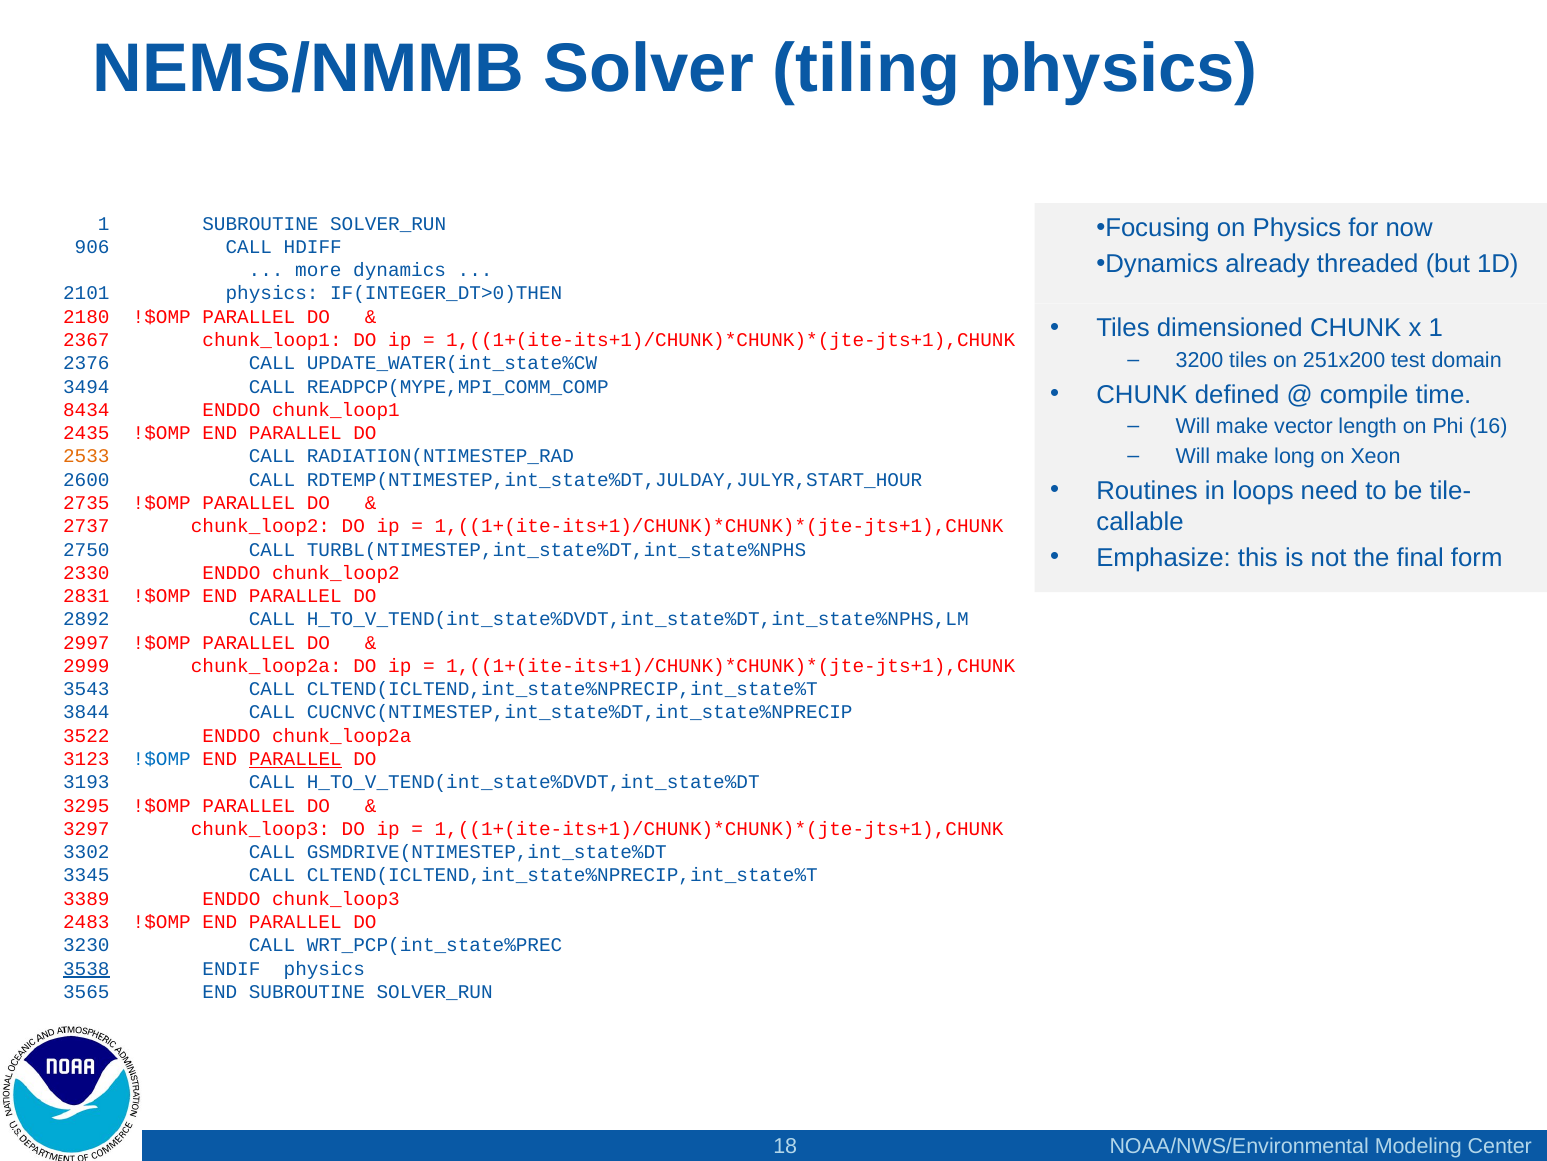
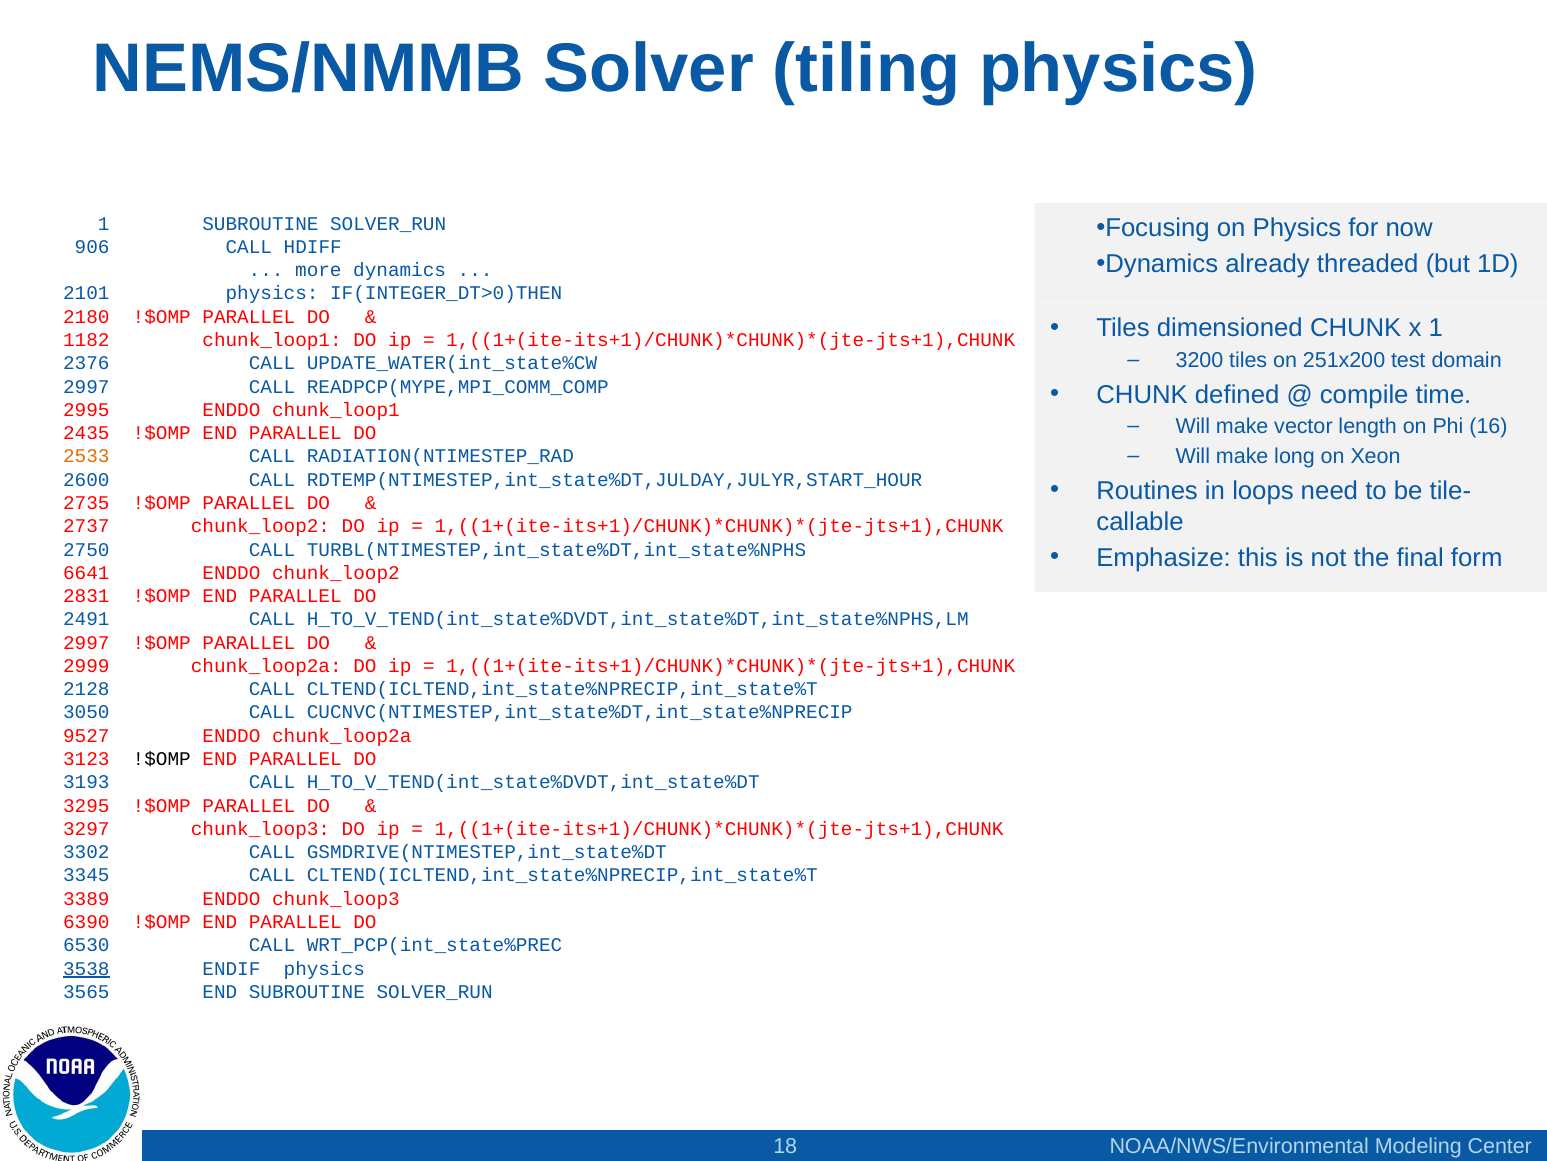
2367: 2367 -> 1182
3494 at (86, 386): 3494 -> 2997
8434: 8434 -> 2995
2330: 2330 -> 6641
2892: 2892 -> 2491
3543: 3543 -> 2128
3844: 3844 -> 3050
3522: 3522 -> 9527
!$OMP at (162, 759) colour: blue -> black
PARALLEL at (295, 759) underline: present -> none
2483: 2483 -> 6390
3230: 3230 -> 6530
